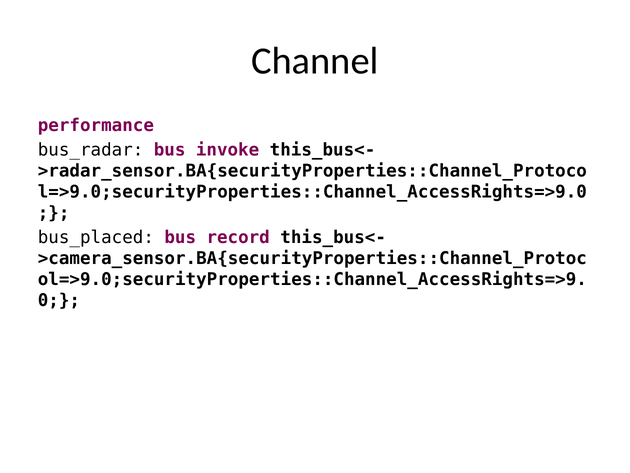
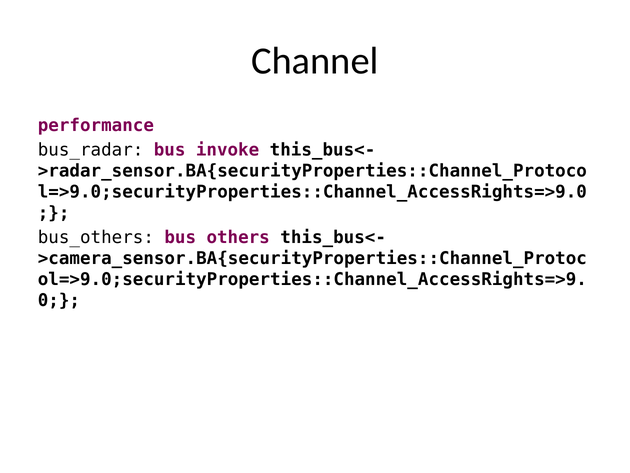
bus_placed: bus_placed -> bus_others
record: record -> others
